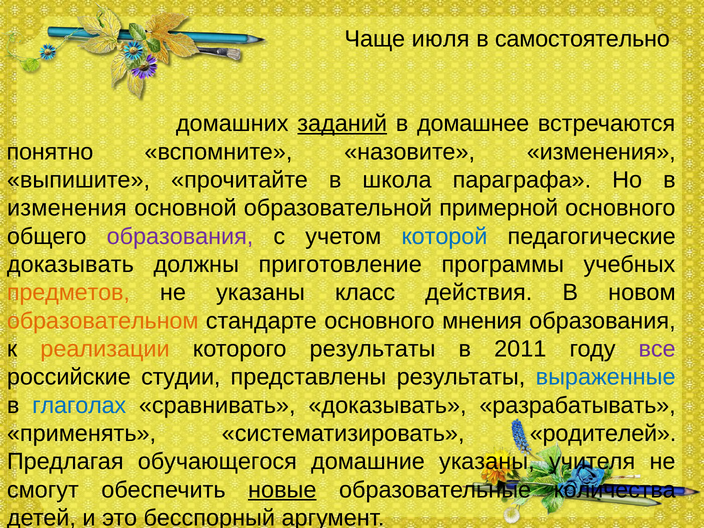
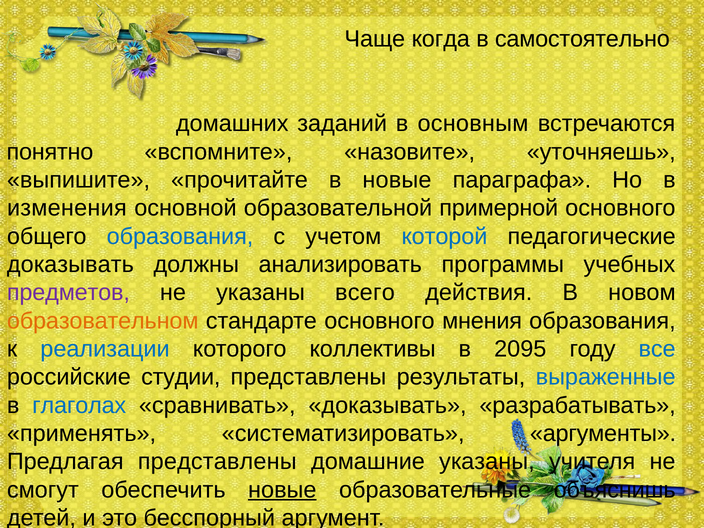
июля: июля -> когда
заданий underline: present -> none
домашнее: домашнее -> основным
назовите изменения: изменения -> уточняешь
в школа: школа -> новые
образования at (180, 236) colour: purple -> blue
приготовление: приготовление -> анализировать
предметов colour: orange -> purple
класс: класс -> всего
реализации colour: orange -> blue
которого результаты: результаты -> коллективы
2011: 2011 -> 2095
все colour: purple -> blue
родителей: родителей -> аргументы
Предлагая обучающегося: обучающегося -> представлены
количества: количества -> объяснишь
